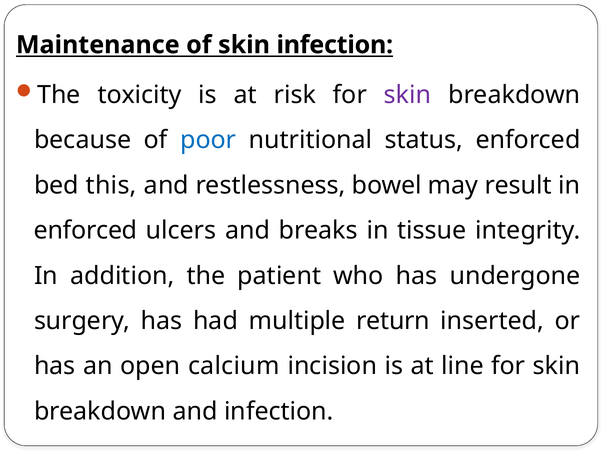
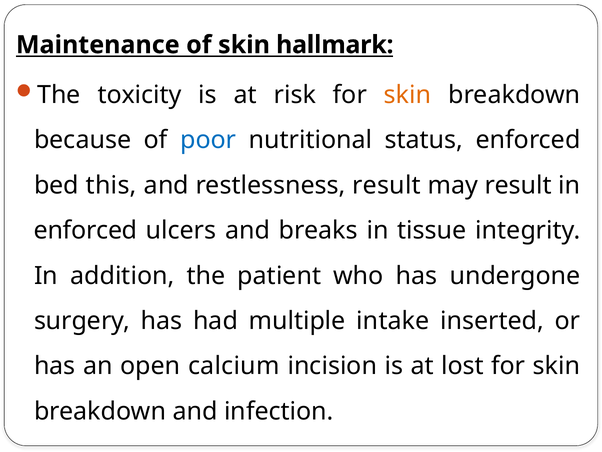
skin infection: infection -> hallmark
skin at (408, 95) colour: purple -> orange
restlessness bowel: bowel -> result
return: return -> intake
line: line -> lost
